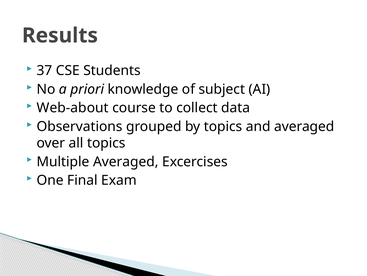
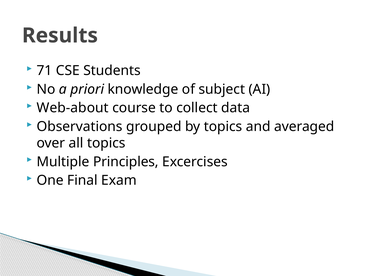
37: 37 -> 71
Multiple Averaged: Averaged -> Principles
